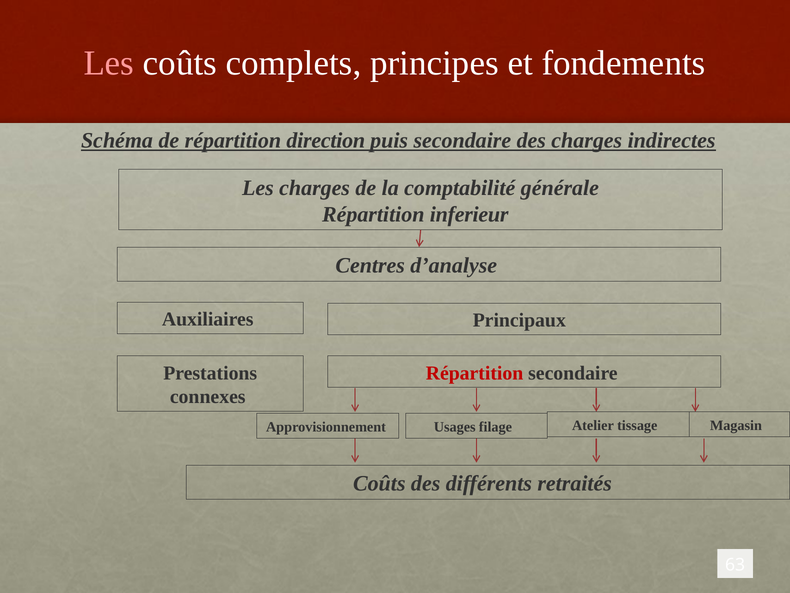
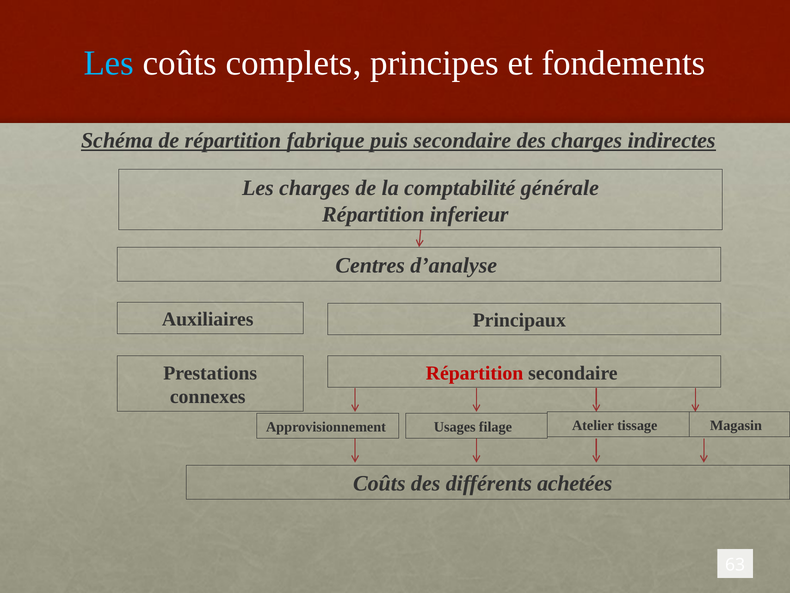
Les at (109, 63) colour: pink -> light blue
direction: direction -> fabrique
retraités: retraités -> achetées
